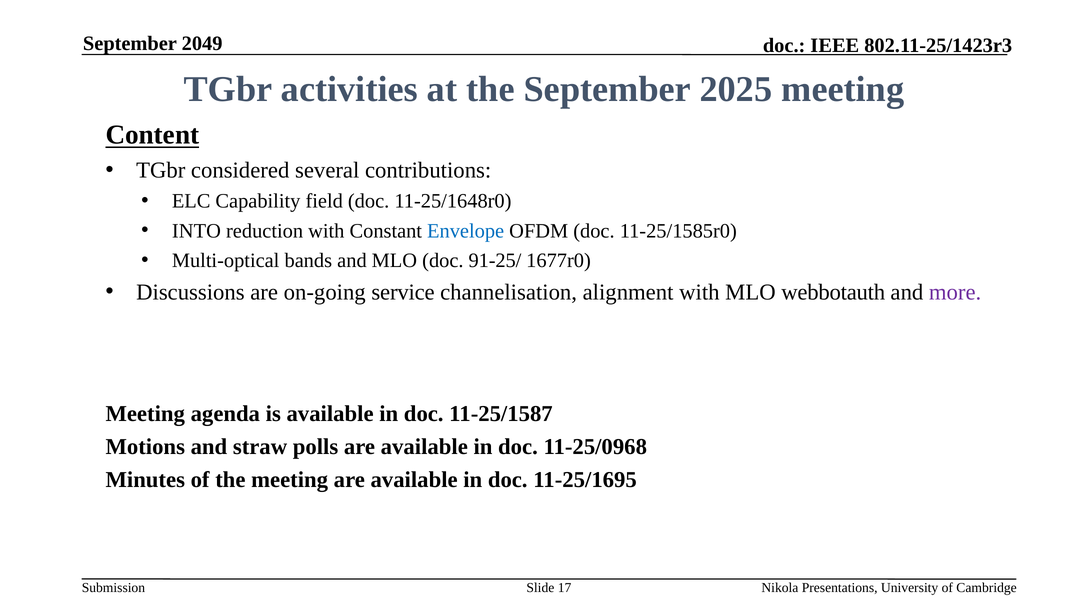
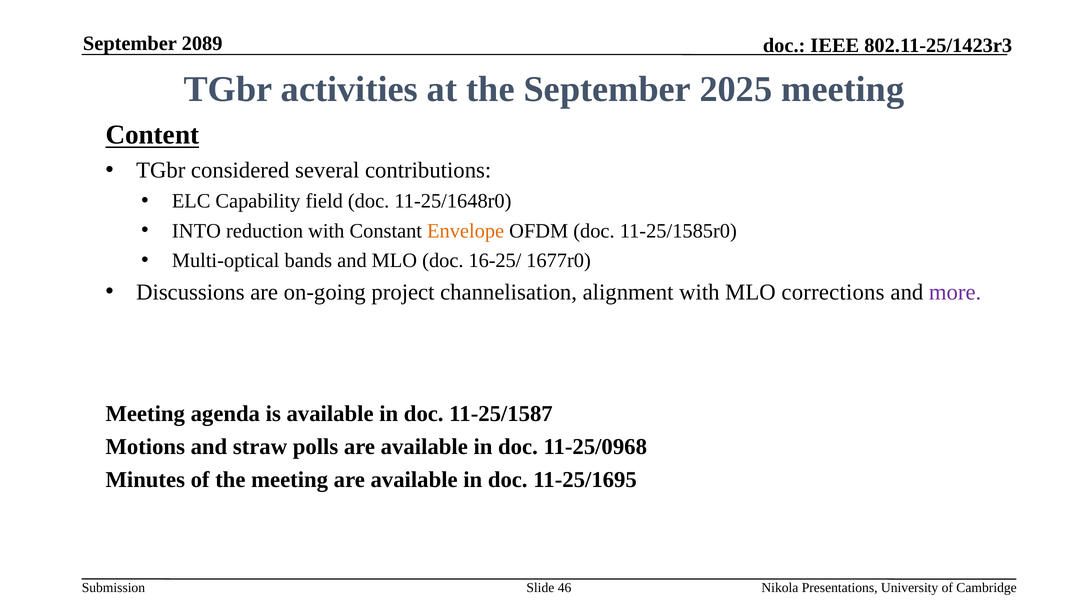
2049: 2049 -> 2089
Envelope colour: blue -> orange
91-25/: 91-25/ -> 16-25/
service: service -> project
webbotauth: webbotauth -> corrections
17: 17 -> 46
